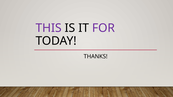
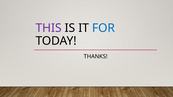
FOR colour: purple -> blue
